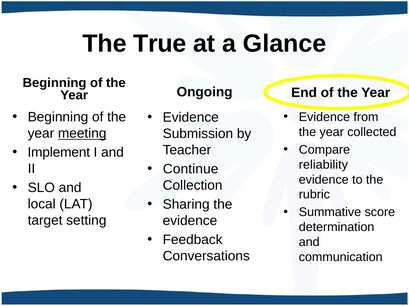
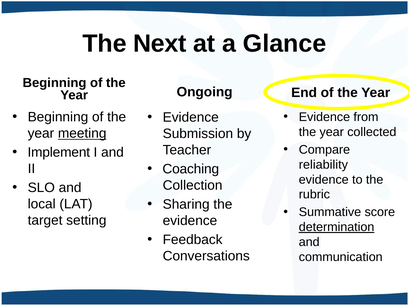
True: True -> Next
Continue: Continue -> Coaching
determination underline: none -> present
